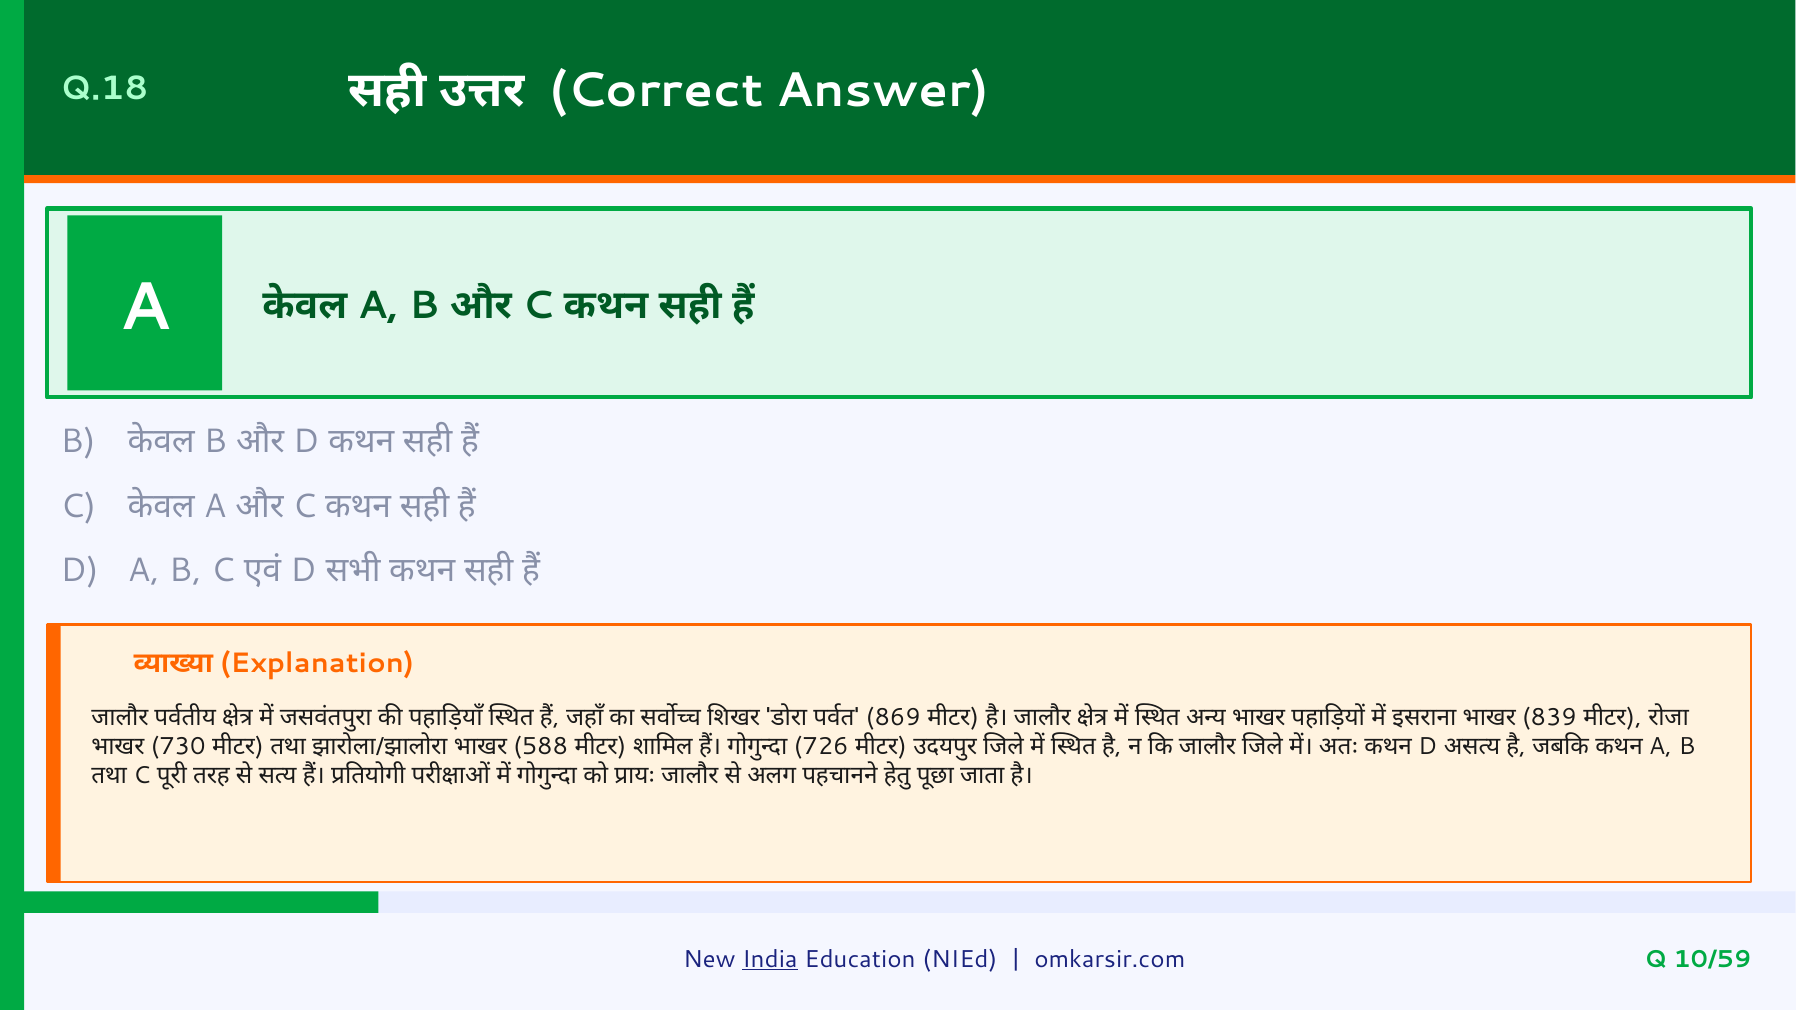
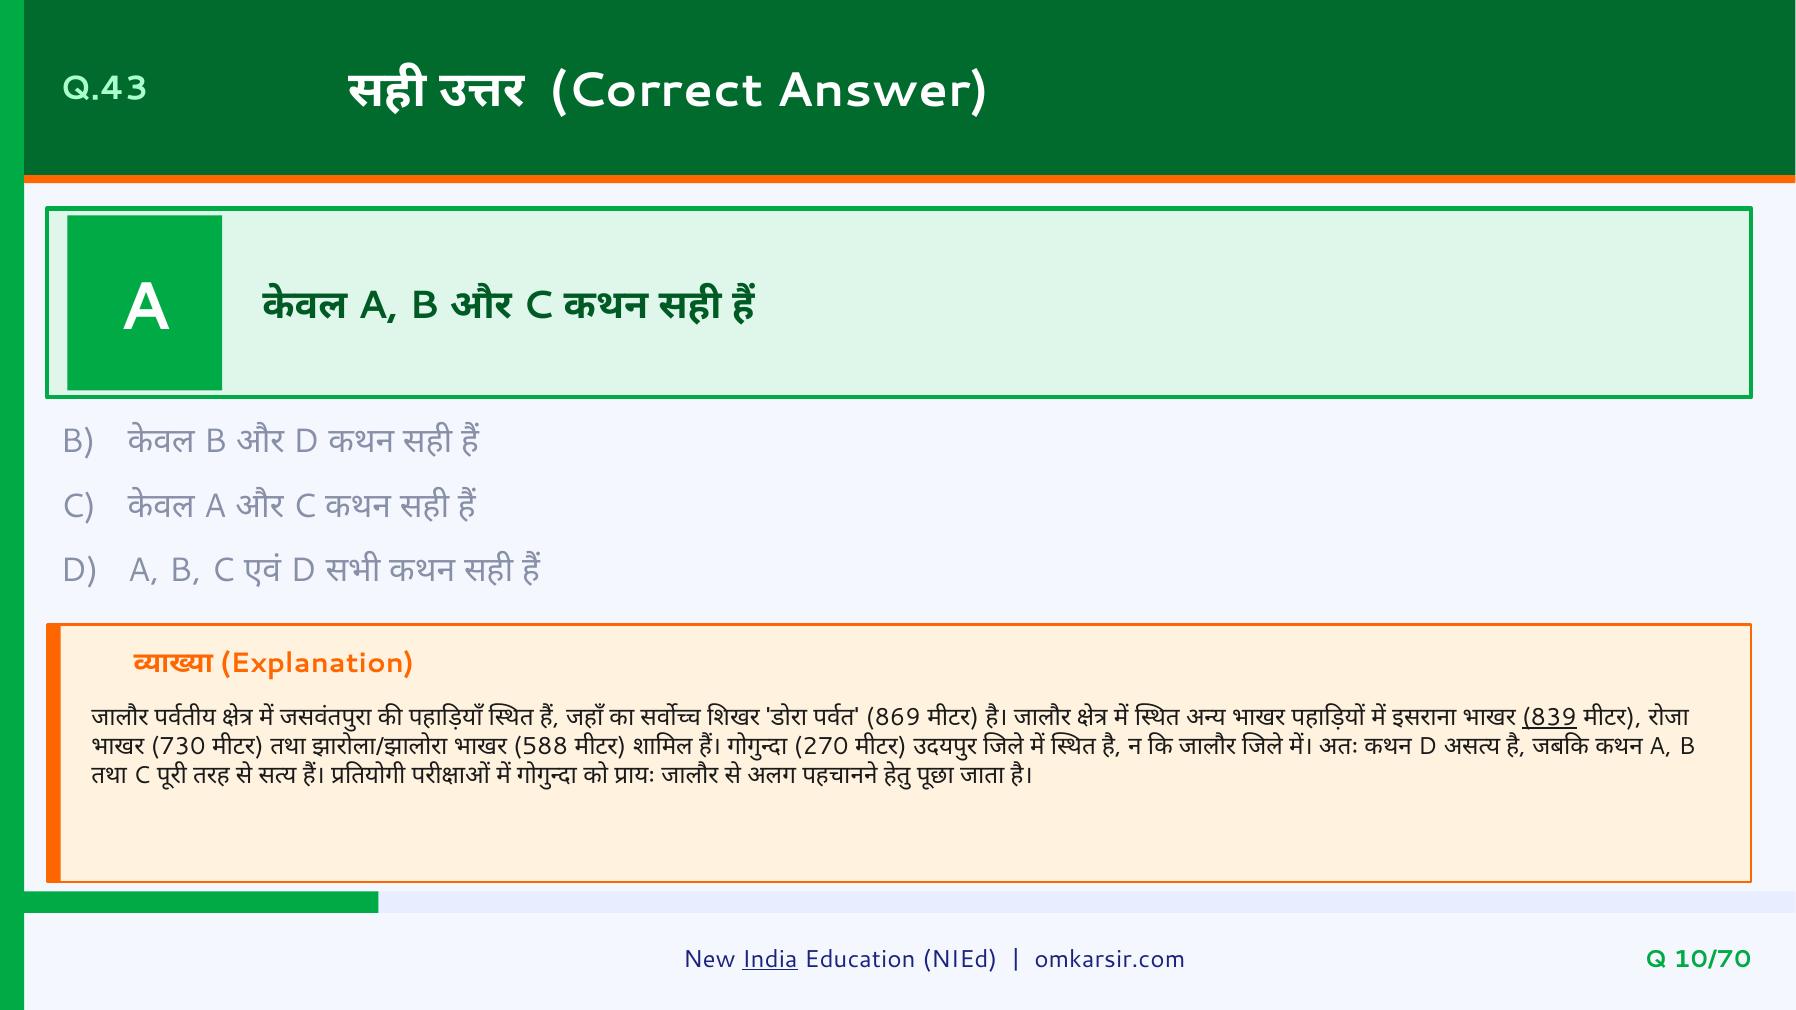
Q.18: Q.18 -> Q.43
839 underline: none -> present
726: 726 -> 270
10/59: 10/59 -> 10/70
